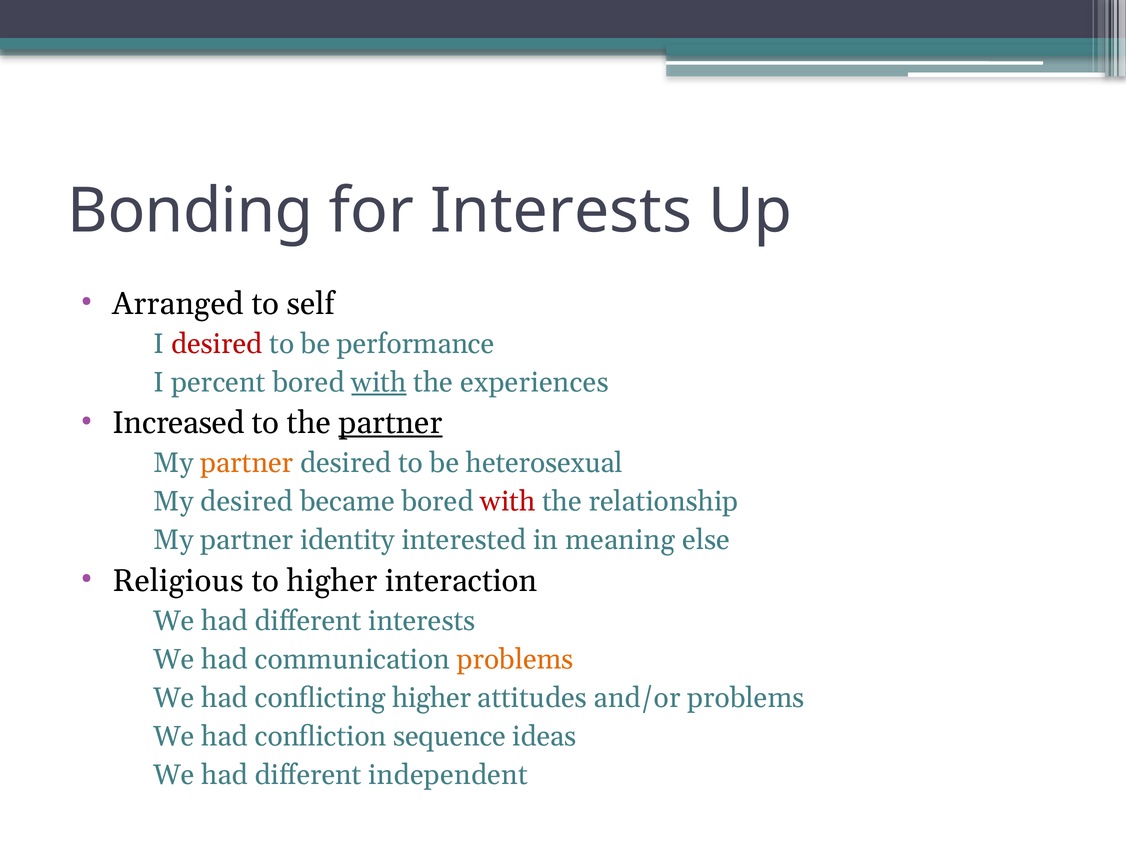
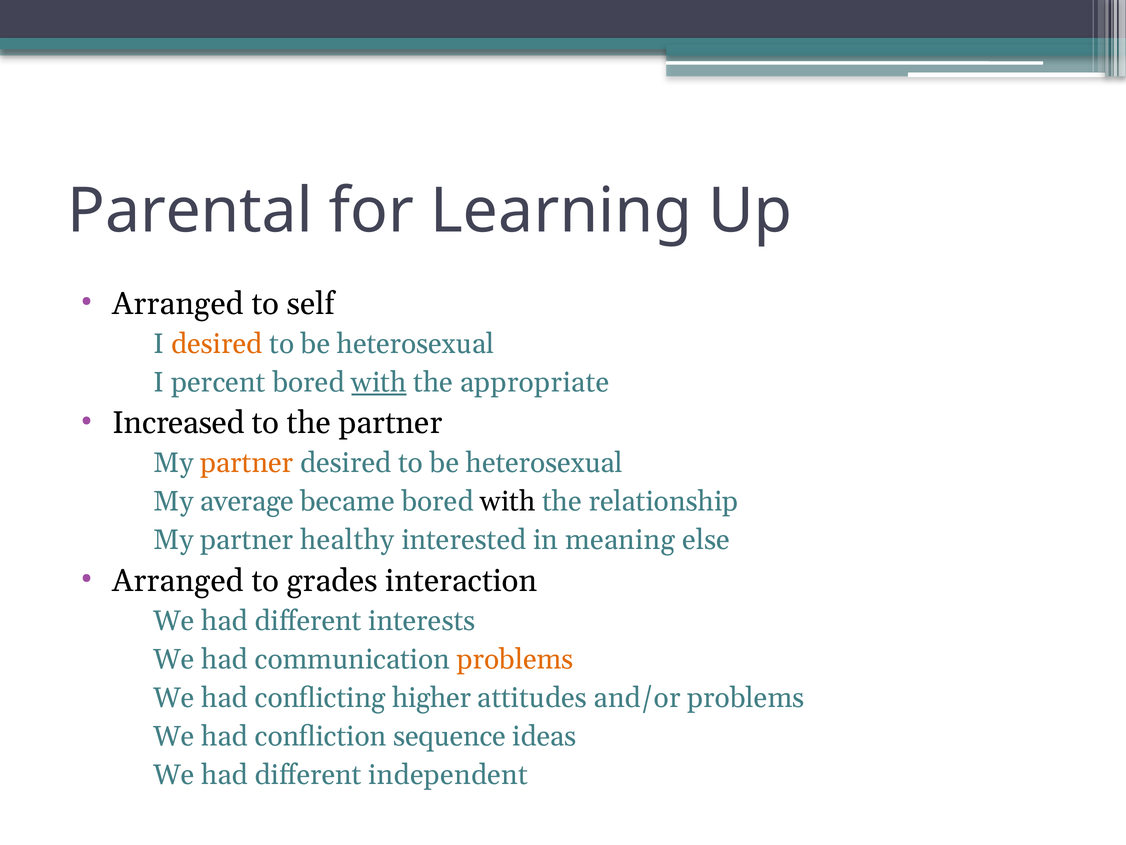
Bonding: Bonding -> Parental
for Interests: Interests -> Learning
desired at (217, 344) colour: red -> orange
performance at (416, 344): performance -> heterosexual
experiences: experiences -> appropriate
partner at (391, 423) underline: present -> none
My desired: desired -> average
with at (508, 501) colour: red -> black
identity: identity -> healthy
Religious at (178, 580): Religious -> Arranged
to higher: higher -> grades
